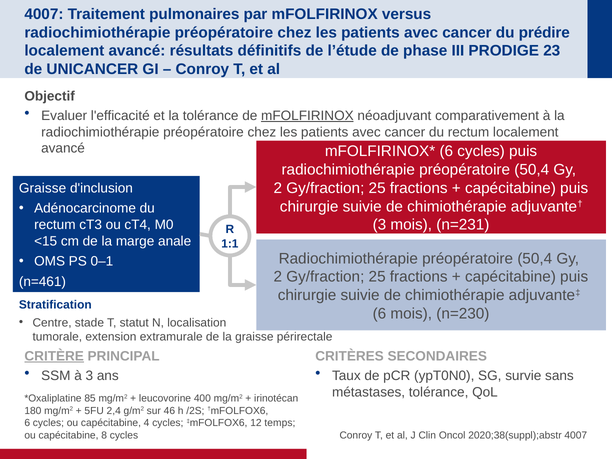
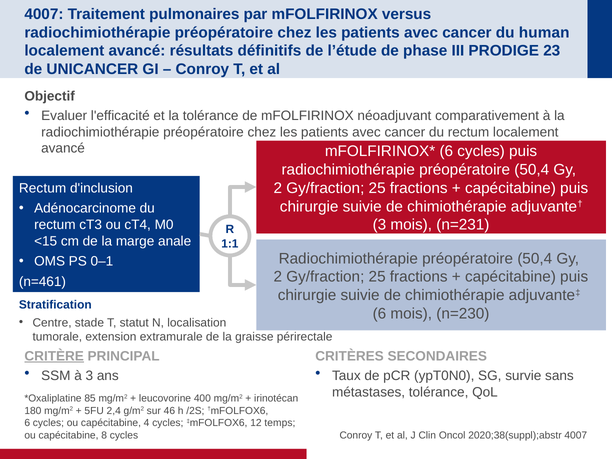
prédire: prédire -> human
mFOLFIRINOX at (307, 116) underline: present -> none
Graisse at (43, 188): Graisse -> Rectum
